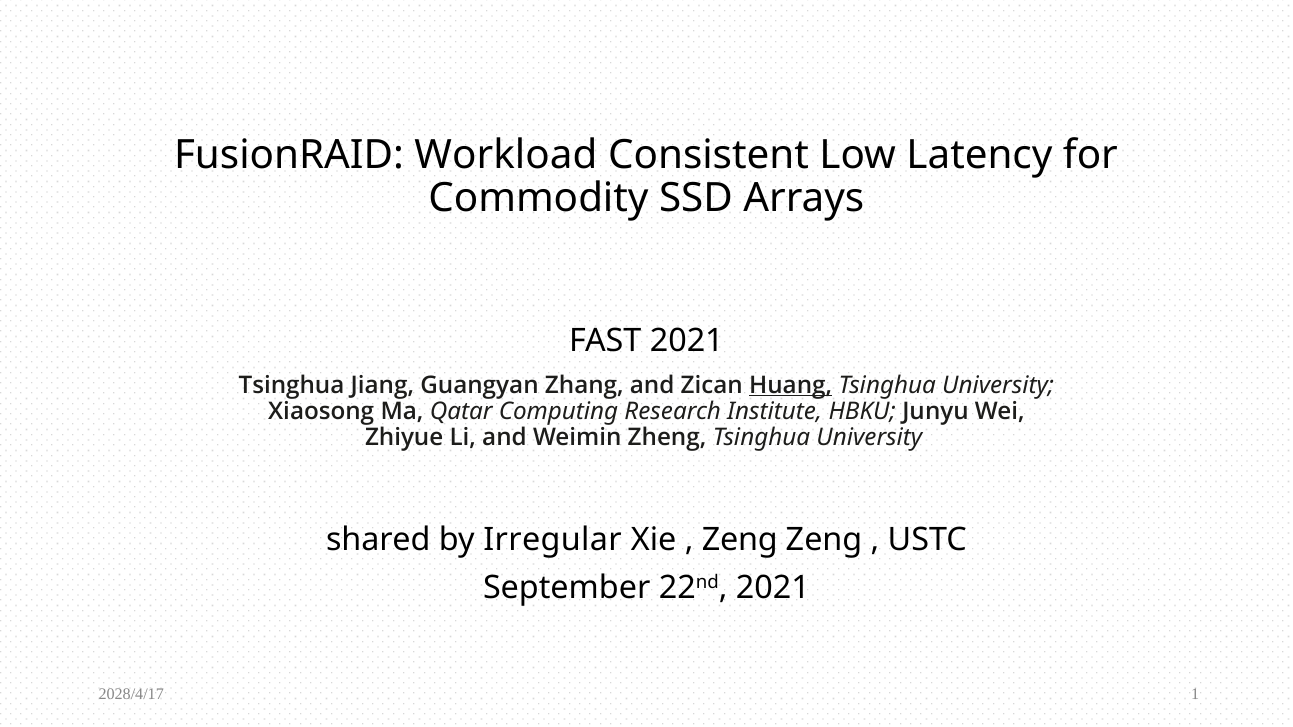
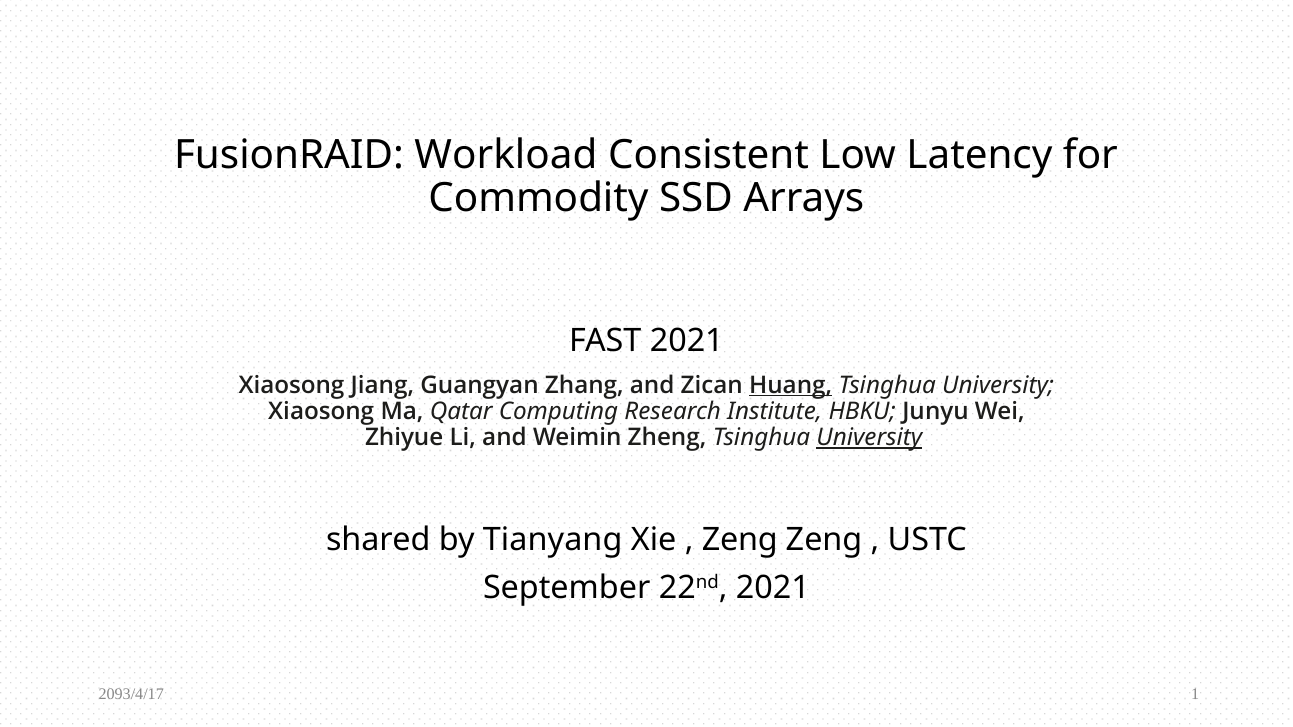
Tsinghua at (292, 385): Tsinghua -> Xiaosong
University at (869, 438) underline: none -> present
Irregular: Irregular -> Tianyang
2028/4/17: 2028/4/17 -> 2093/4/17
